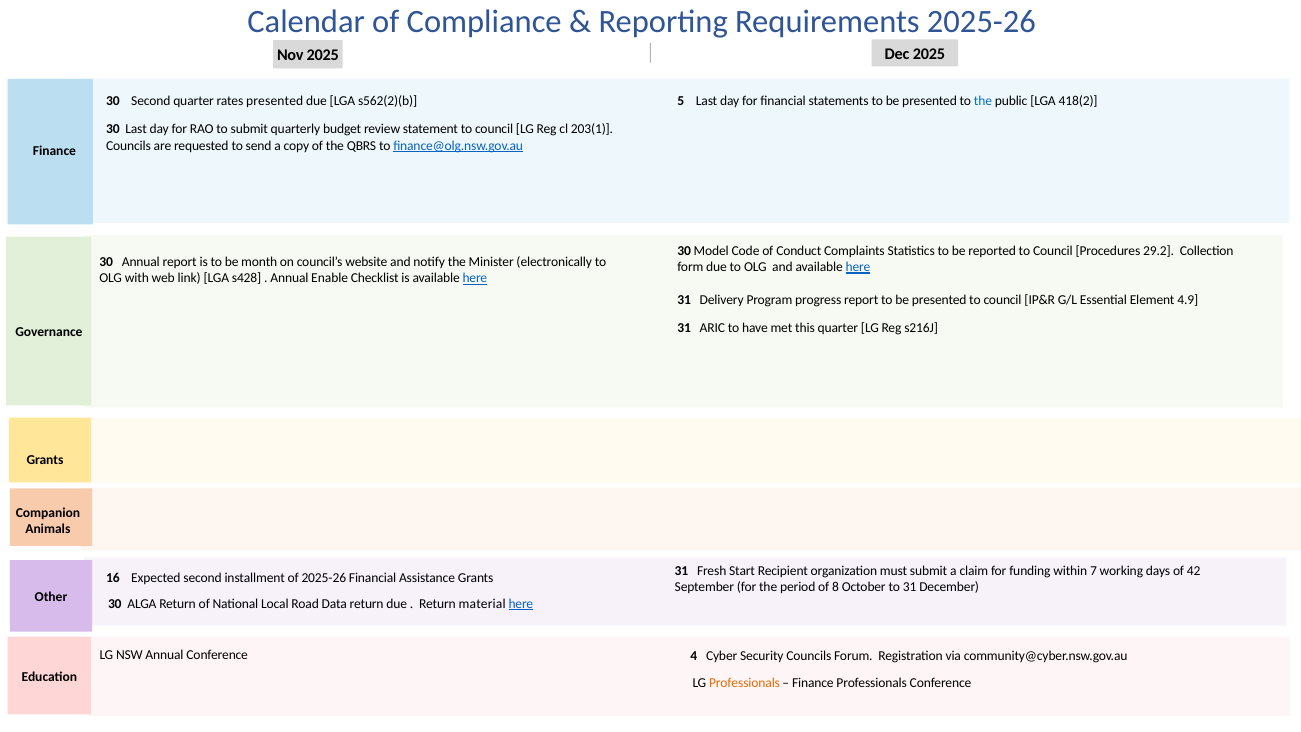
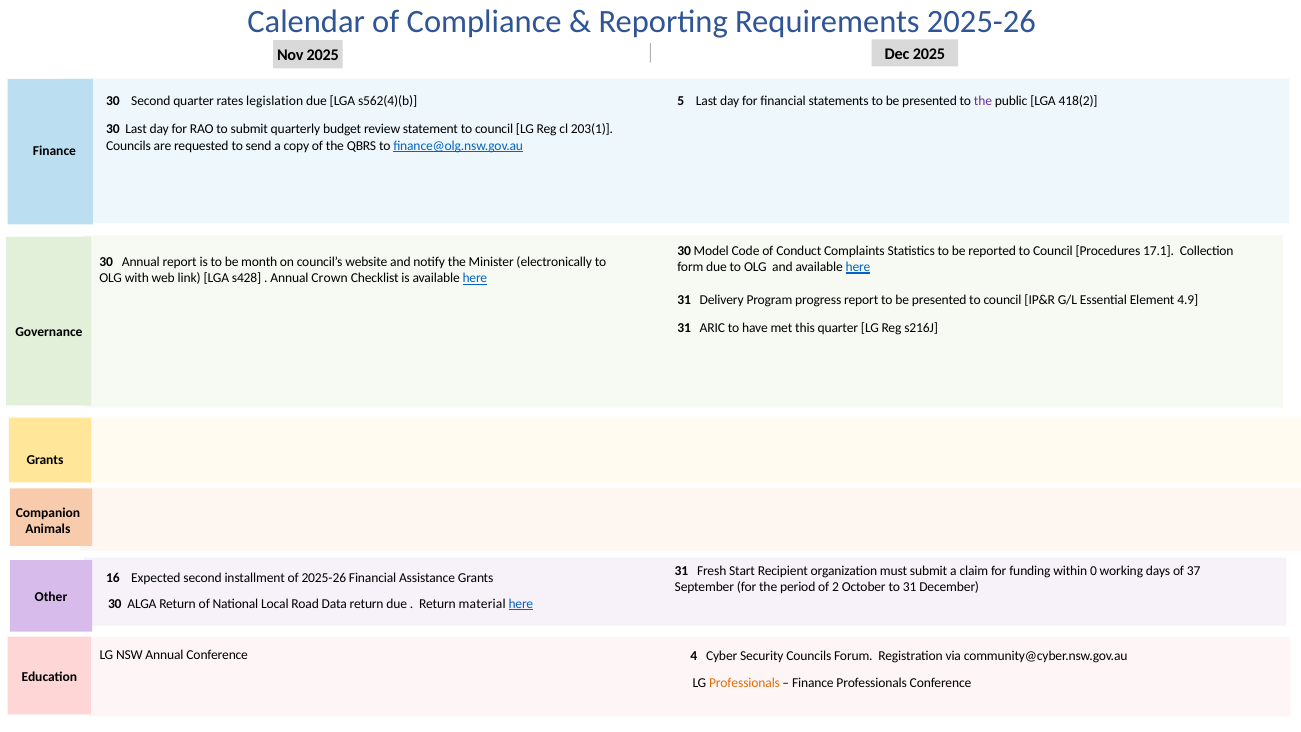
rates presented: presented -> legislation
s562(2)(b: s562(2)(b -> s562(4)(b
the at (983, 101) colour: blue -> purple
29.2: 29.2 -> 17.1
Enable: Enable -> Crown
7: 7 -> 0
42: 42 -> 37
8: 8 -> 2
